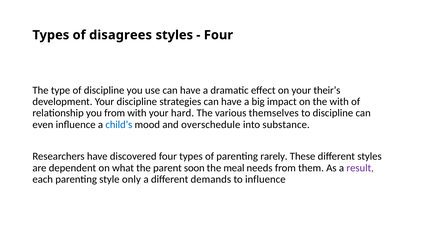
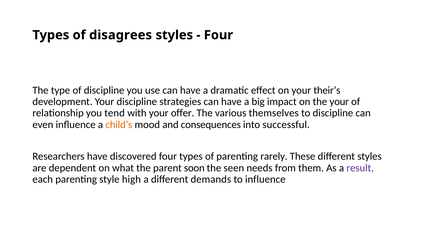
the with: with -> your
you from: from -> tend
hard: hard -> offer
child’s colour: blue -> orange
overschedule: overschedule -> consequences
substance: substance -> successful
meal: meal -> seen
only: only -> high
